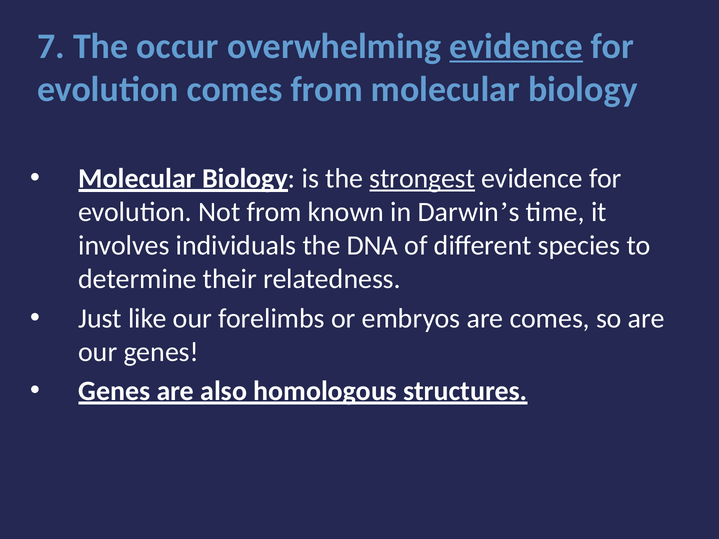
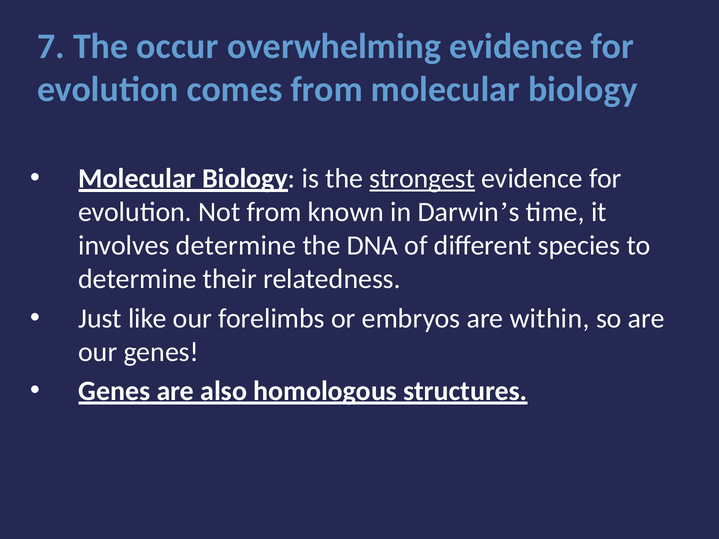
evidence at (516, 46) underline: present -> none
involves individuals: individuals -> determine
are comes: comes -> within
